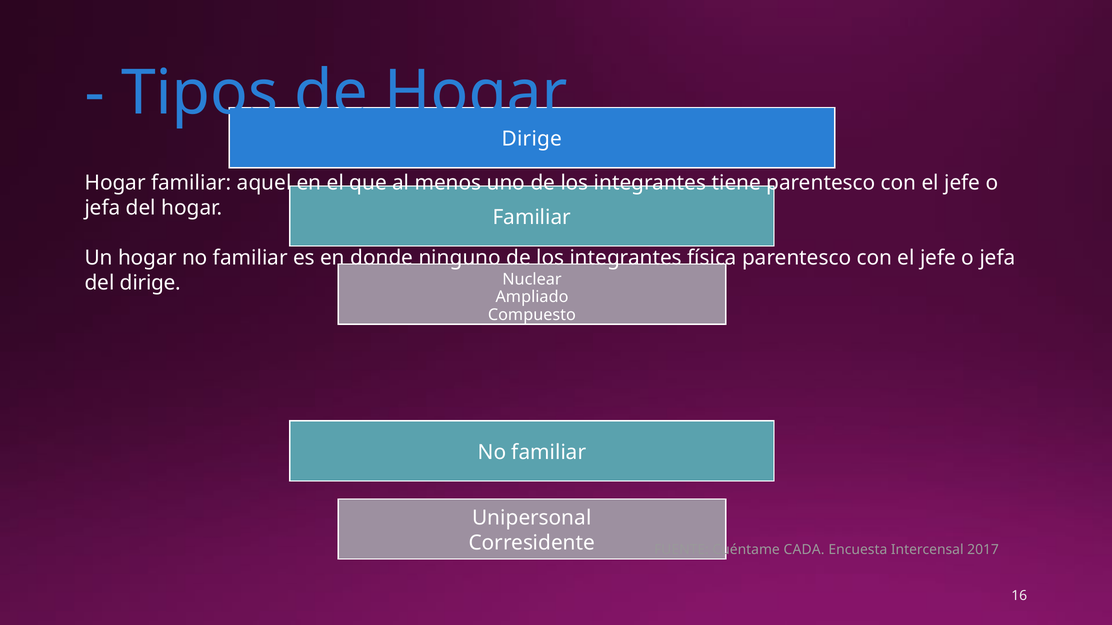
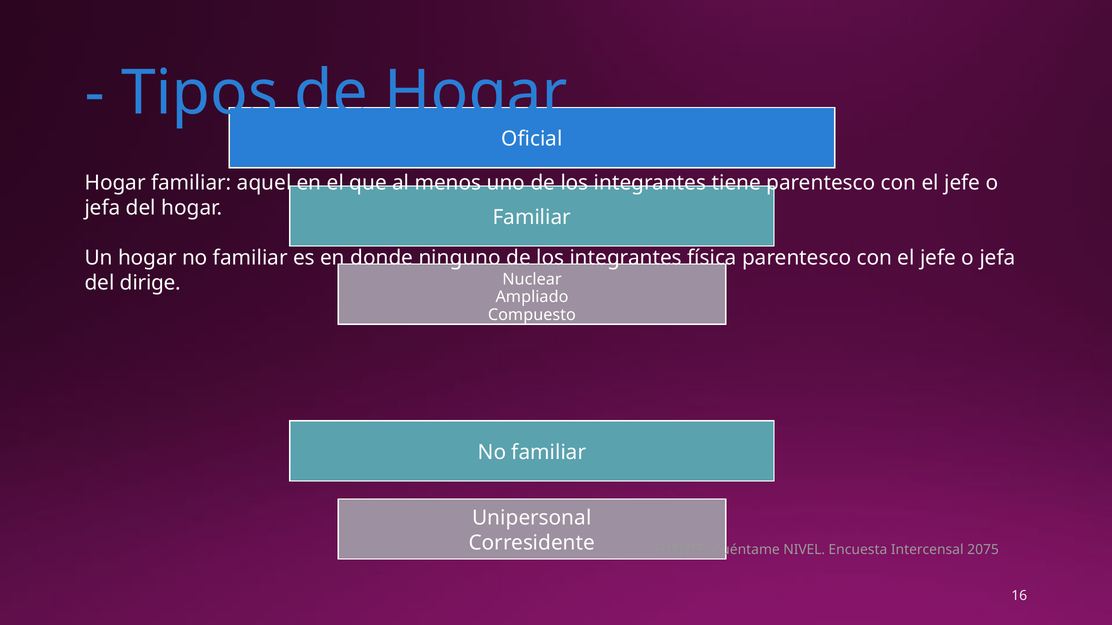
Dirige at (532, 139): Dirige -> Oficial
CADA: CADA -> NIVEL
2017: 2017 -> 2075
